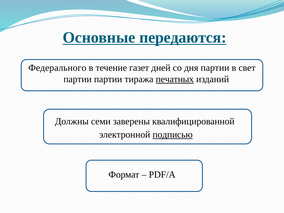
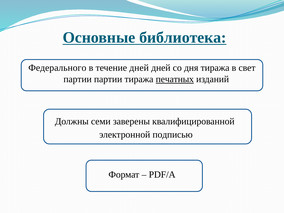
передаются: передаются -> библиотека
течение газет: газет -> дней
дня партии: партии -> тиража
подписью underline: present -> none
